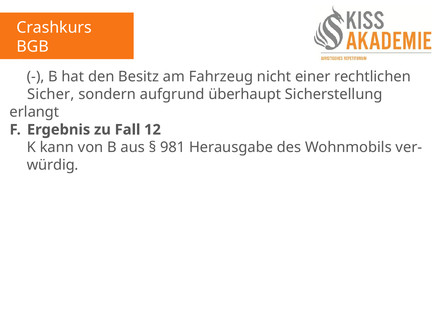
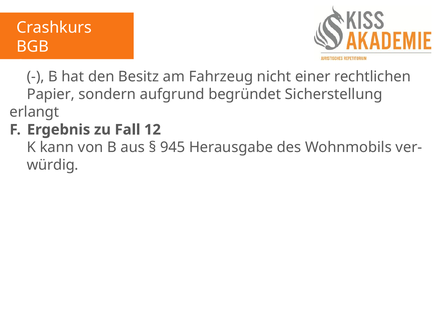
Sicher: Sicher -> Papier
überhaupt: überhaupt -> begründet
981: 981 -> 945
